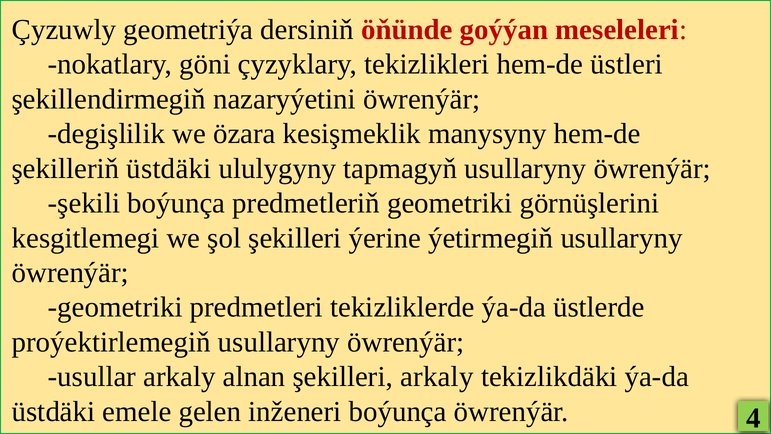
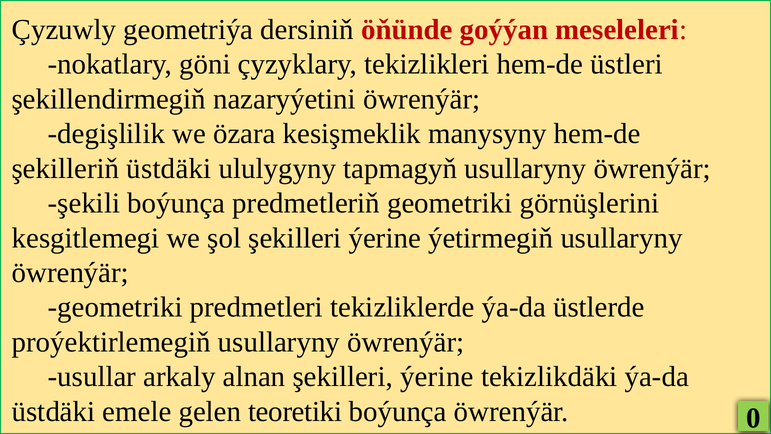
alnan şekilleri arkaly: arkaly -> ýerine
inženeri: inženeri -> teoretiki
4: 4 -> 0
